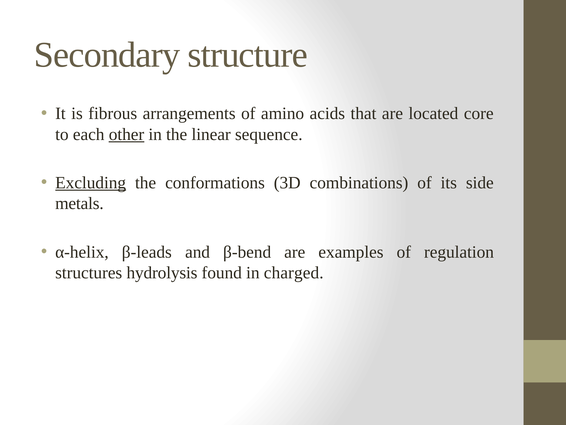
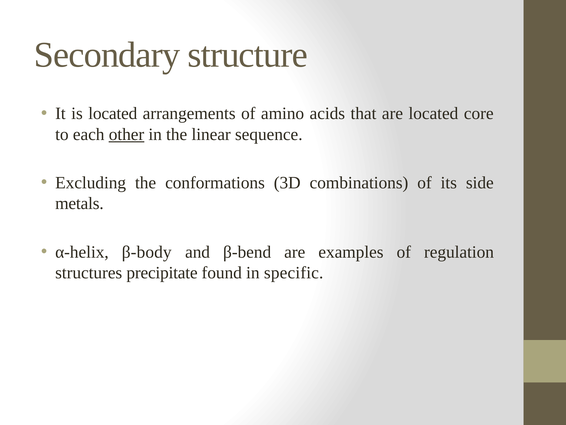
is fibrous: fibrous -> located
Excluding underline: present -> none
β-leads: β-leads -> β-body
hydrolysis: hydrolysis -> precipitate
charged: charged -> specific
